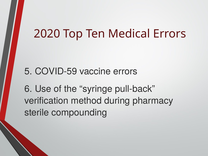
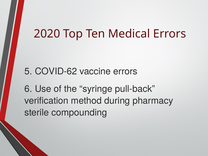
COVID-59: COVID-59 -> COVID-62
